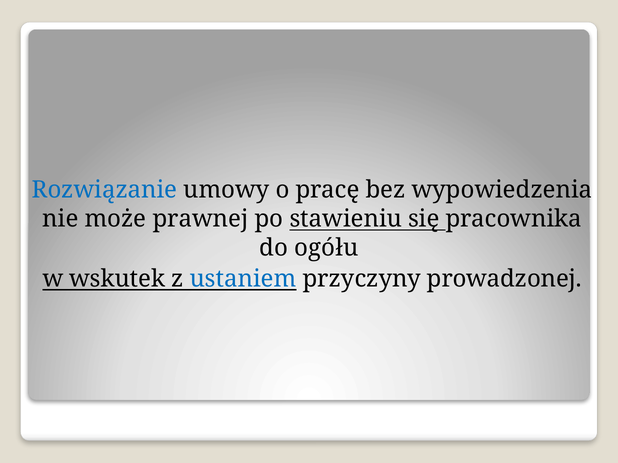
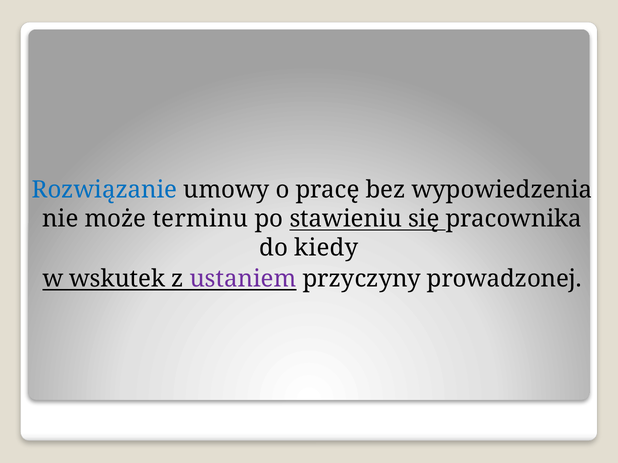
prawnej: prawnej -> terminu
ogółu: ogółu -> kiedy
ustaniem colour: blue -> purple
